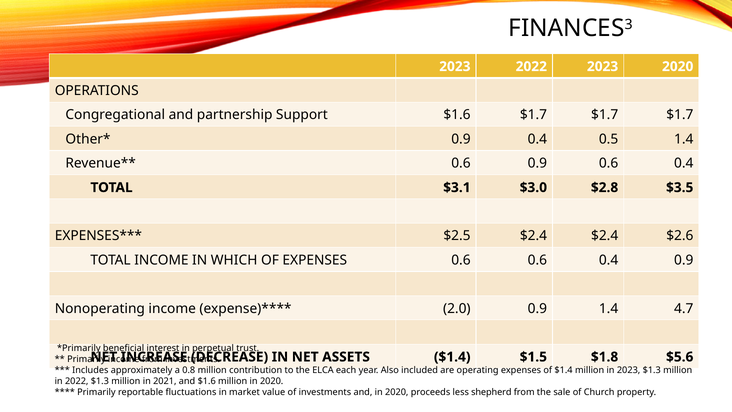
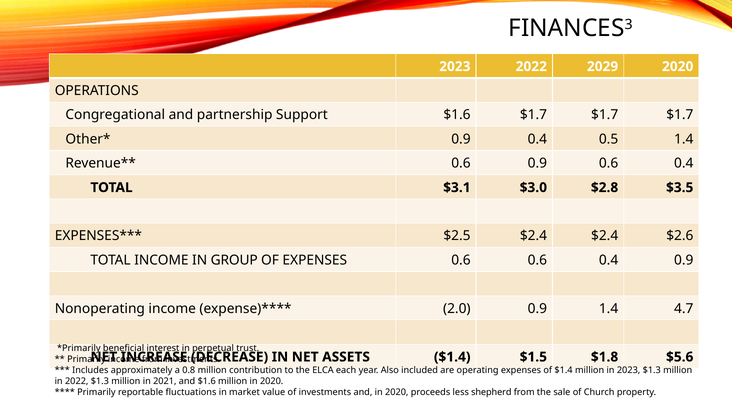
2022 2023: 2023 -> 2029
WHICH: WHICH -> GROUP
